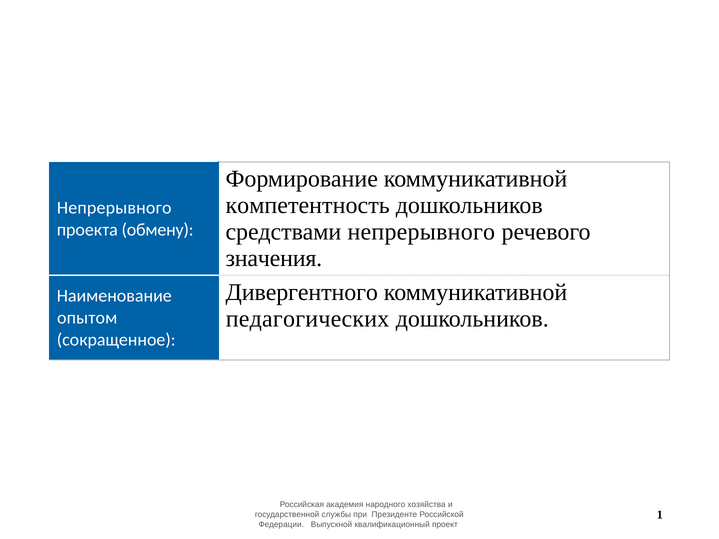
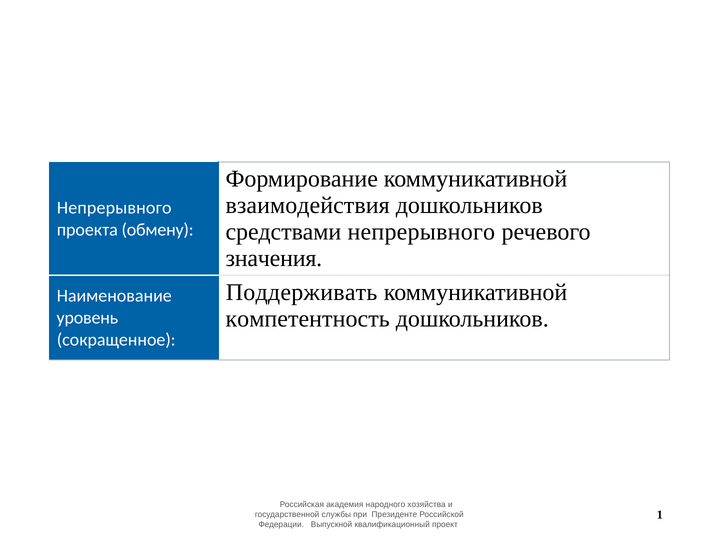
компетентность: компетентность -> взаимодействия
Дивергентного: Дивергентного -> Поддерживать
педагогических: педагогических -> компетентность
опытом: опытом -> уровень
